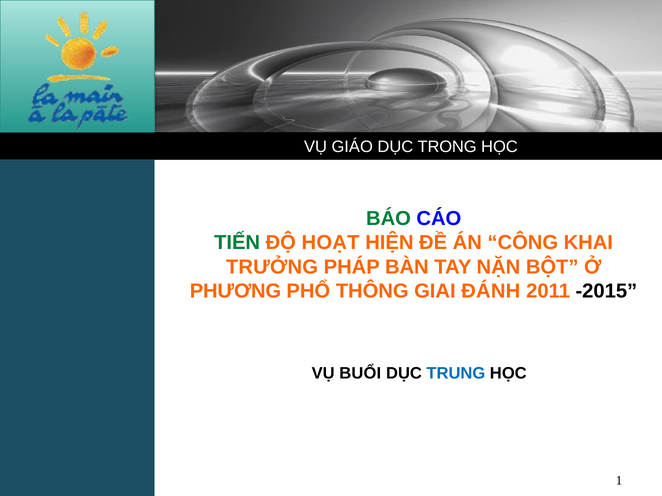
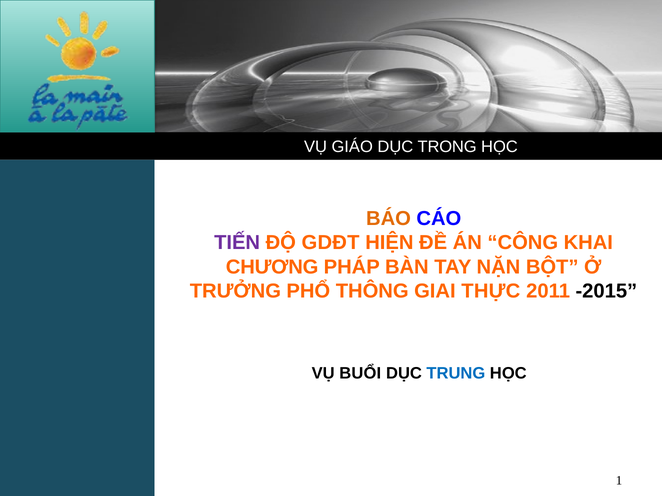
BÁO colour: green -> orange
TIẾN colour: green -> purple
HOẠT: HOẠT -> GDĐT
TRƯỞNG: TRƯỞNG -> CHƯƠNG
PHƯƠNG: PHƯƠNG -> TRƯỞNG
ĐÁNH: ĐÁNH -> THỰC
